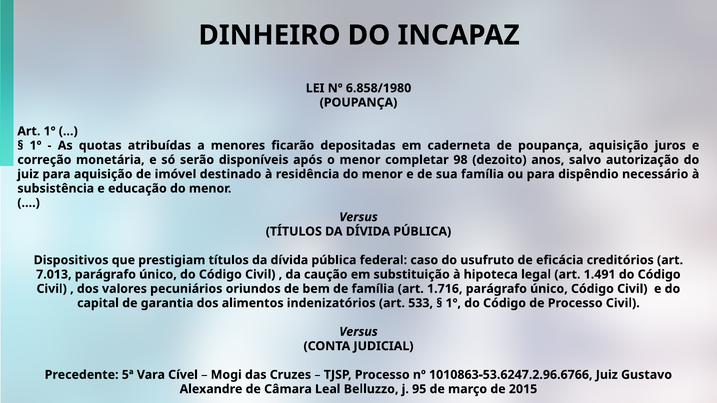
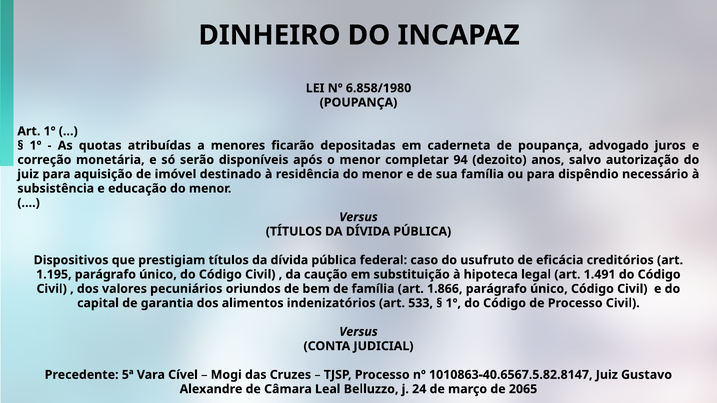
poupança aquisição: aquisição -> advogado
98: 98 -> 94
7.013: 7.013 -> 1.195
1.716: 1.716 -> 1.866
1010863-53.6247.2.96.6766: 1010863-53.6247.2.96.6766 -> 1010863-40.6567.5.82.8147
95: 95 -> 24
2015: 2015 -> 2065
